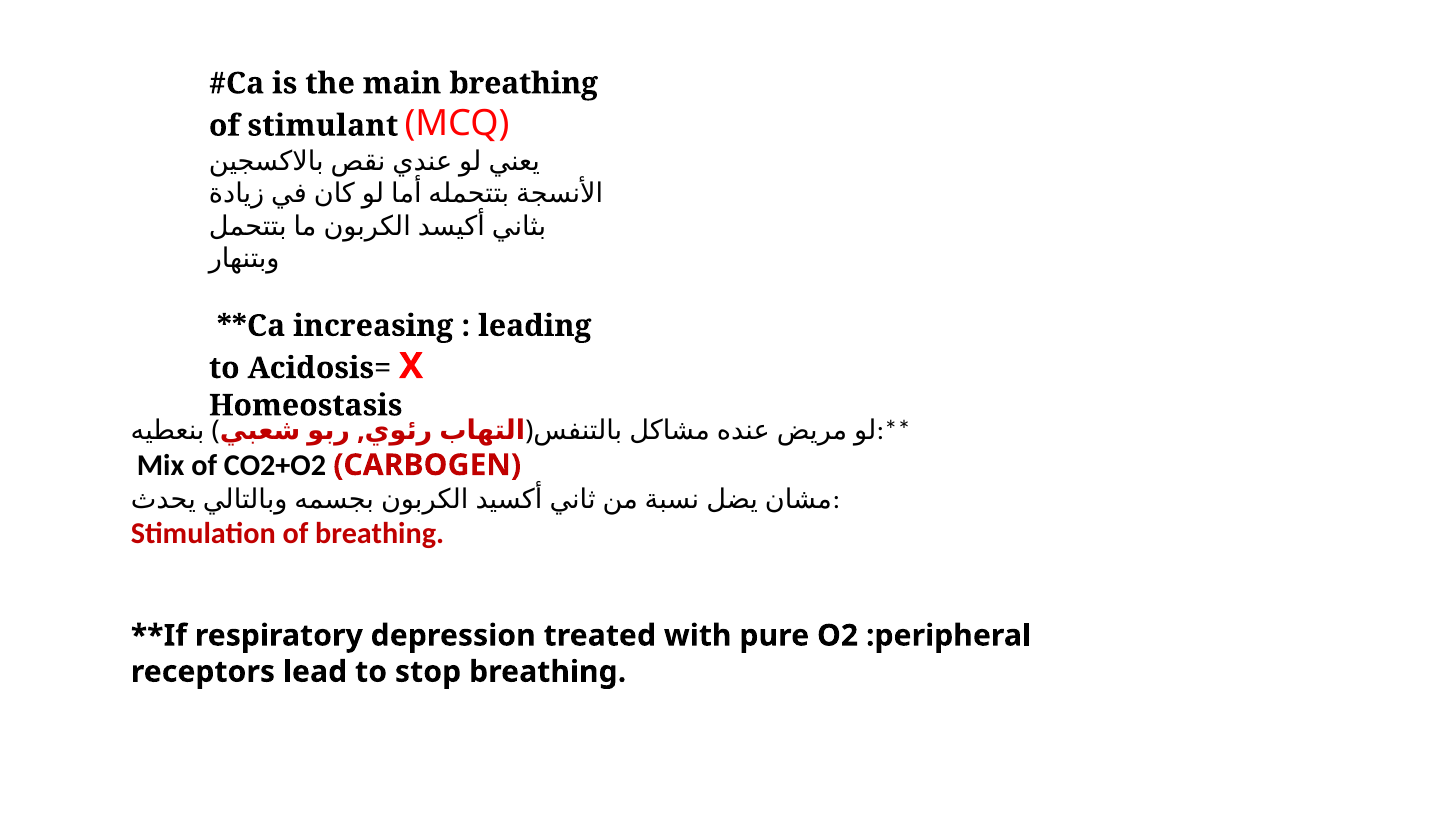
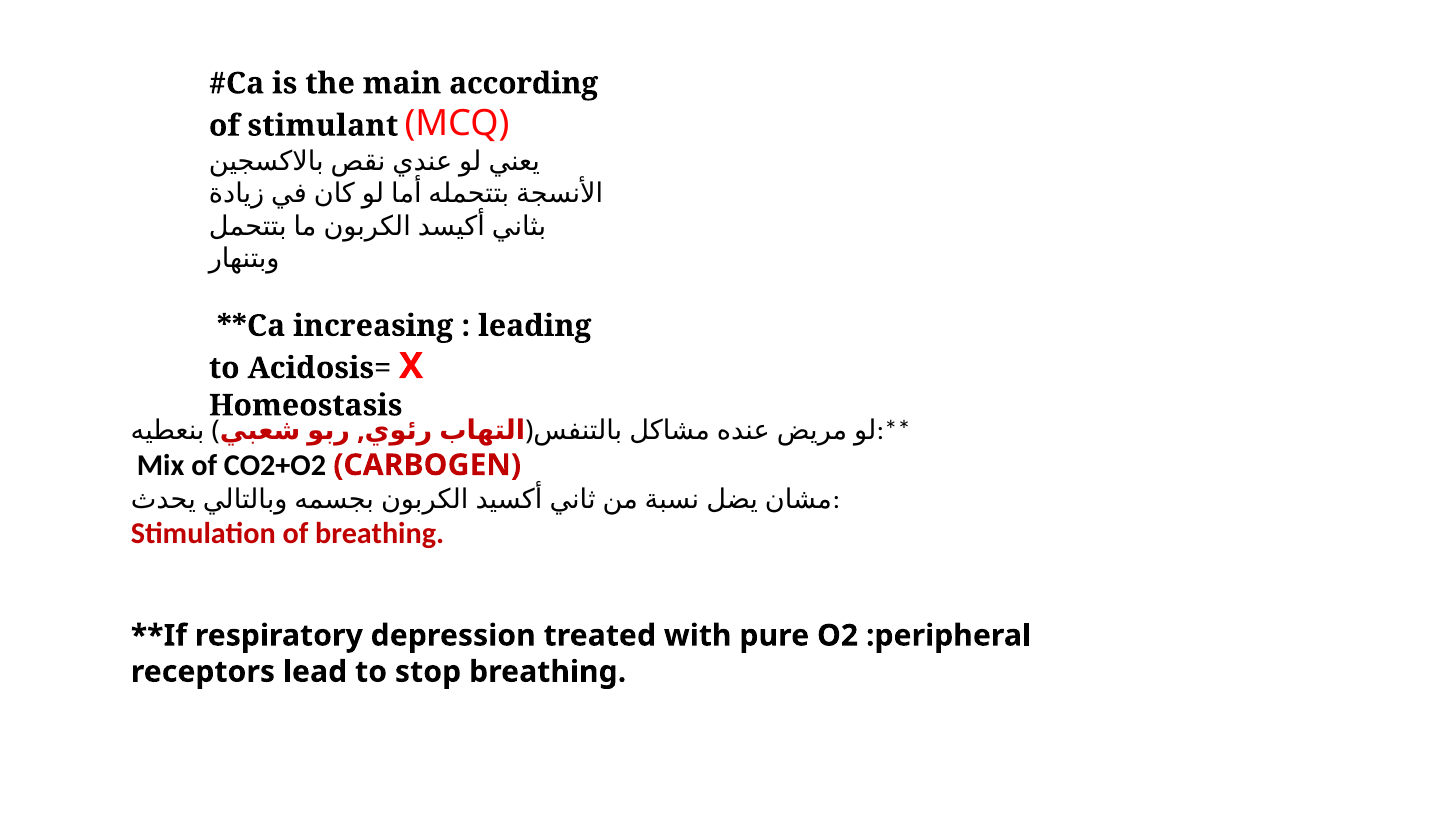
main breathing: breathing -> according
